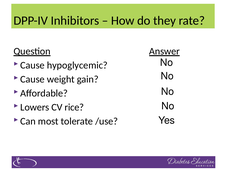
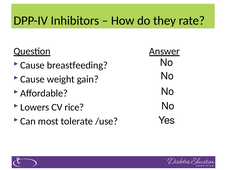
hypoglycemic: hypoglycemic -> breastfeeding
